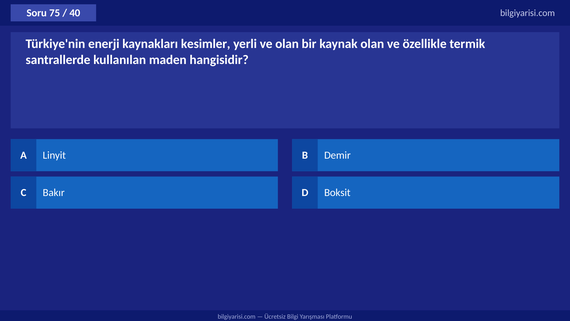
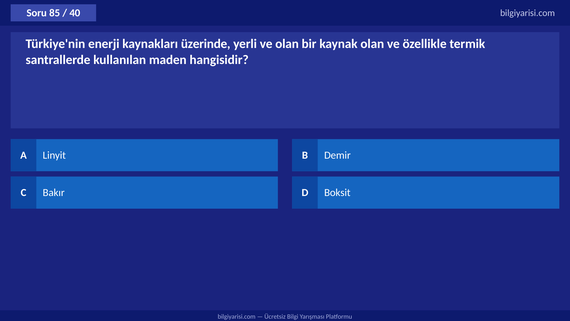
75: 75 -> 85
kesimler: kesimler -> üzerinde
